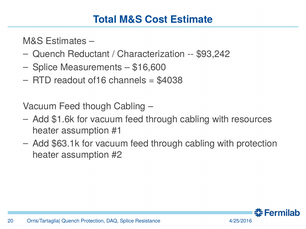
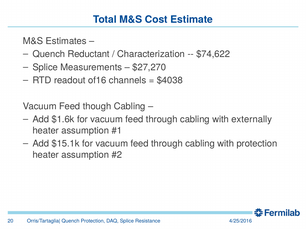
$93,242: $93,242 -> $74,622
$16,600: $16,600 -> $27,270
resources: resources -> externally
$63.1k: $63.1k -> $15.1k
